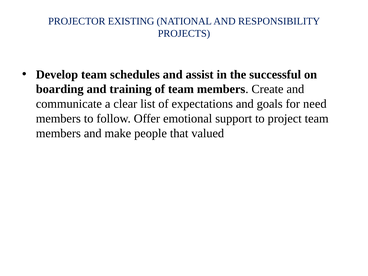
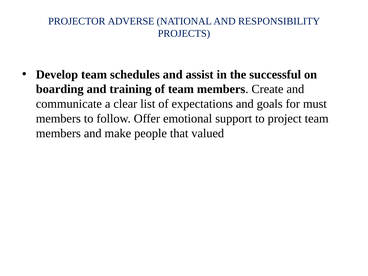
EXISTING: EXISTING -> ADVERSE
need: need -> must
